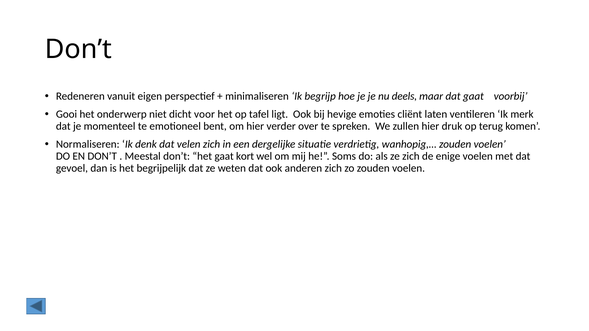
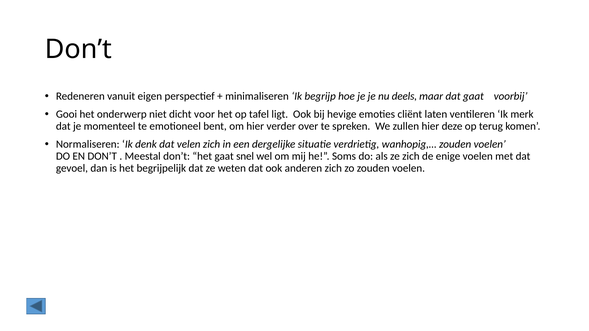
druk: druk -> deze
kort: kort -> snel
